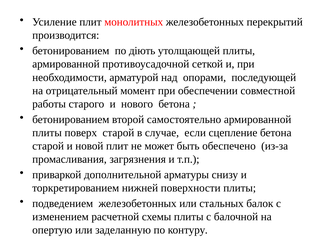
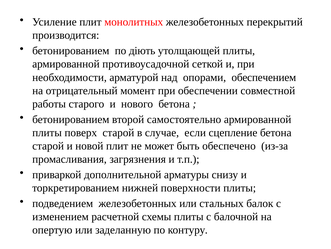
последующей: последующей -> обеспечением
